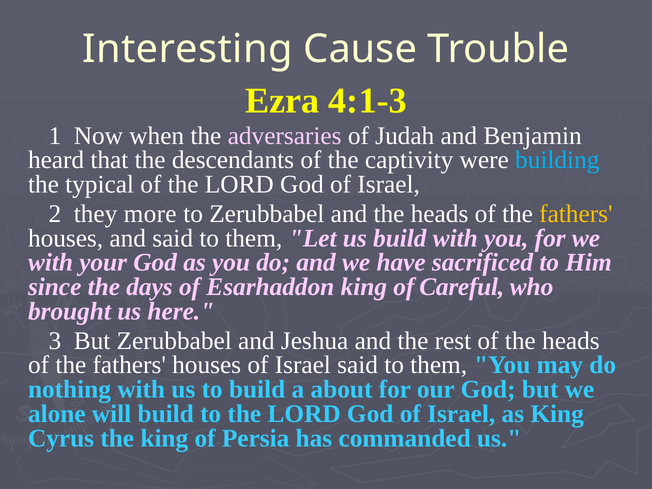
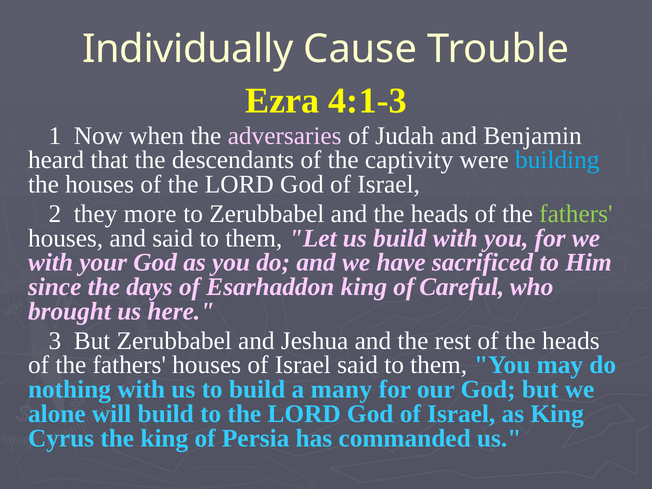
Interesting: Interesting -> Individually
the typical: typical -> houses
fathers at (576, 214) colour: yellow -> light green
about: about -> many
